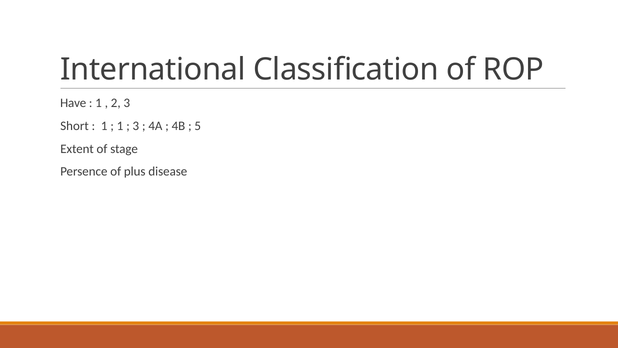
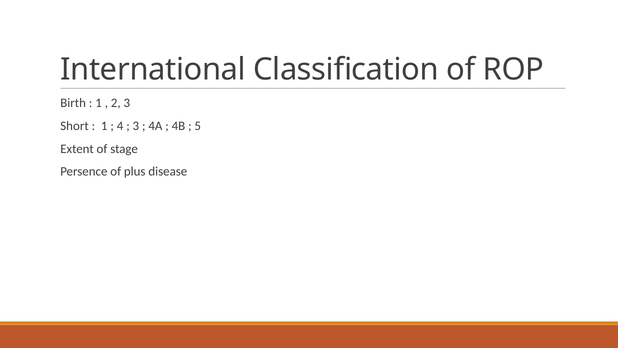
Have: Have -> Birth
1 at (120, 126): 1 -> 4
